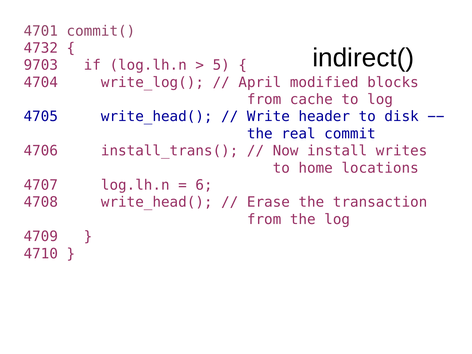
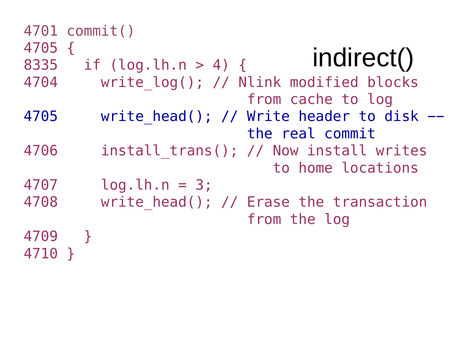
4732 at (41, 48): 4732 -> 4705
9703: 9703 -> 8335
5: 5 -> 4
April: April -> Nlink
6: 6 -> 3
